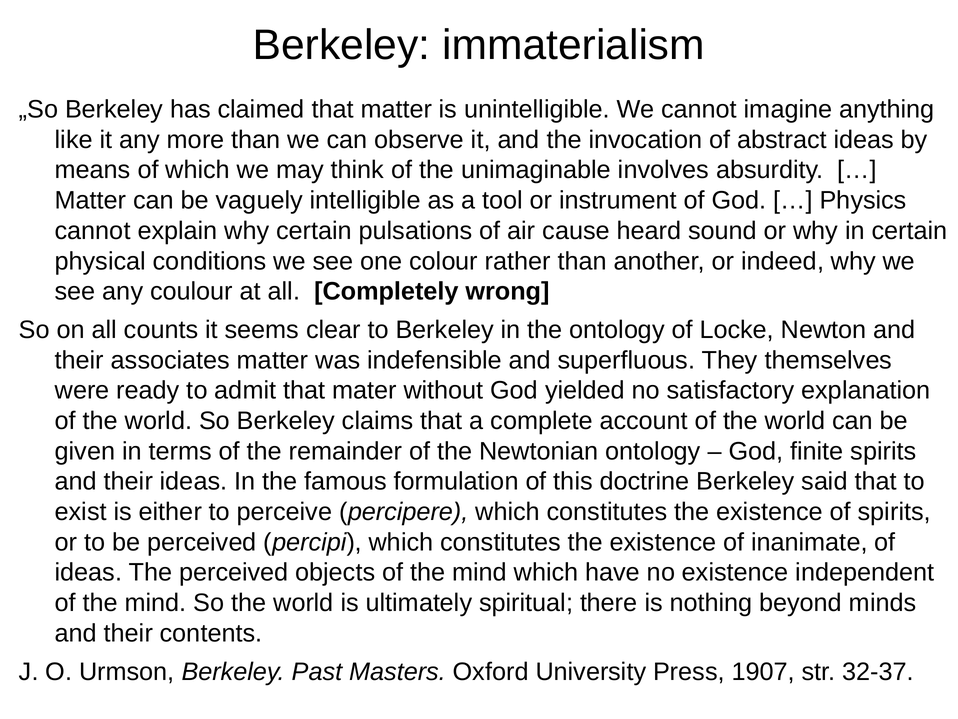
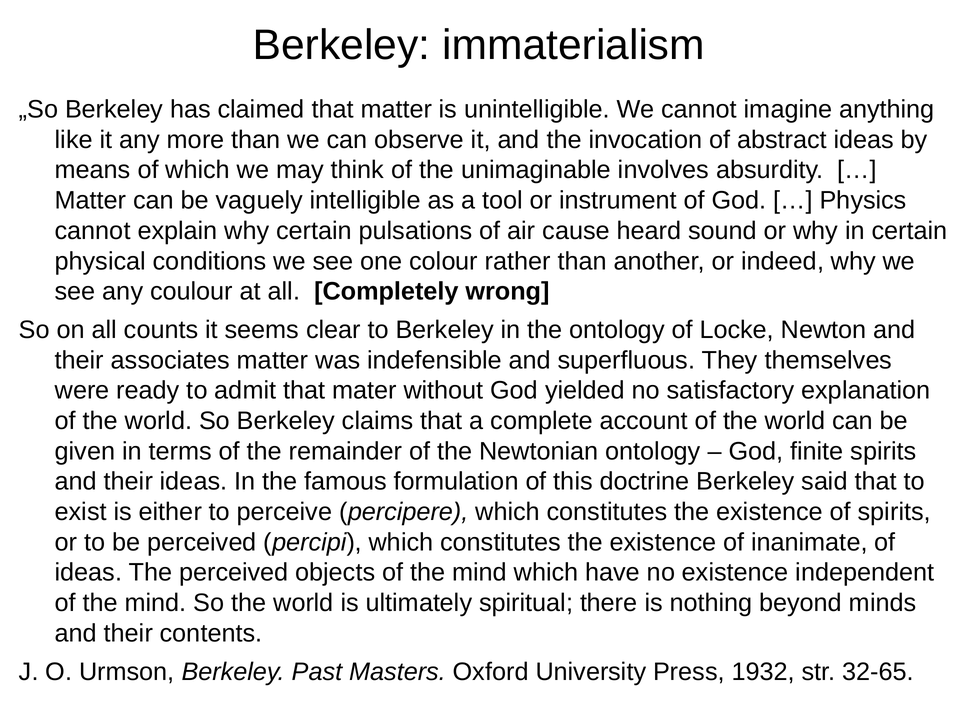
1907: 1907 -> 1932
32-37: 32-37 -> 32-65
